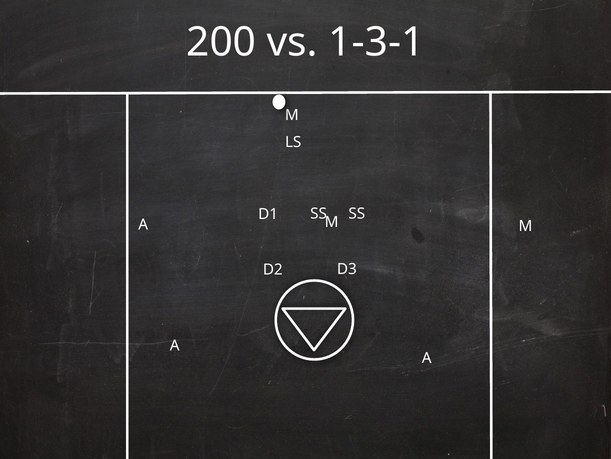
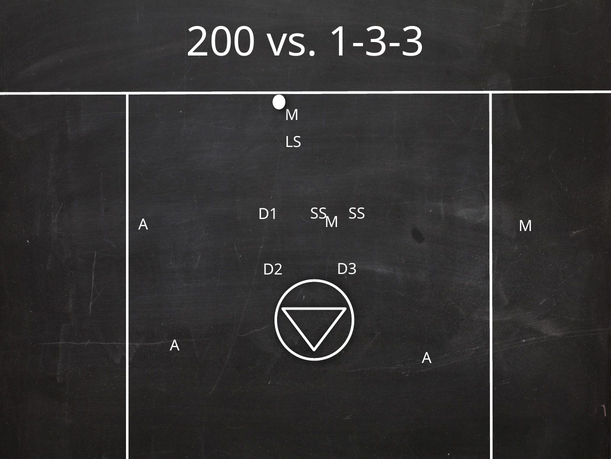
1-3-1: 1-3-1 -> 1-3-3
